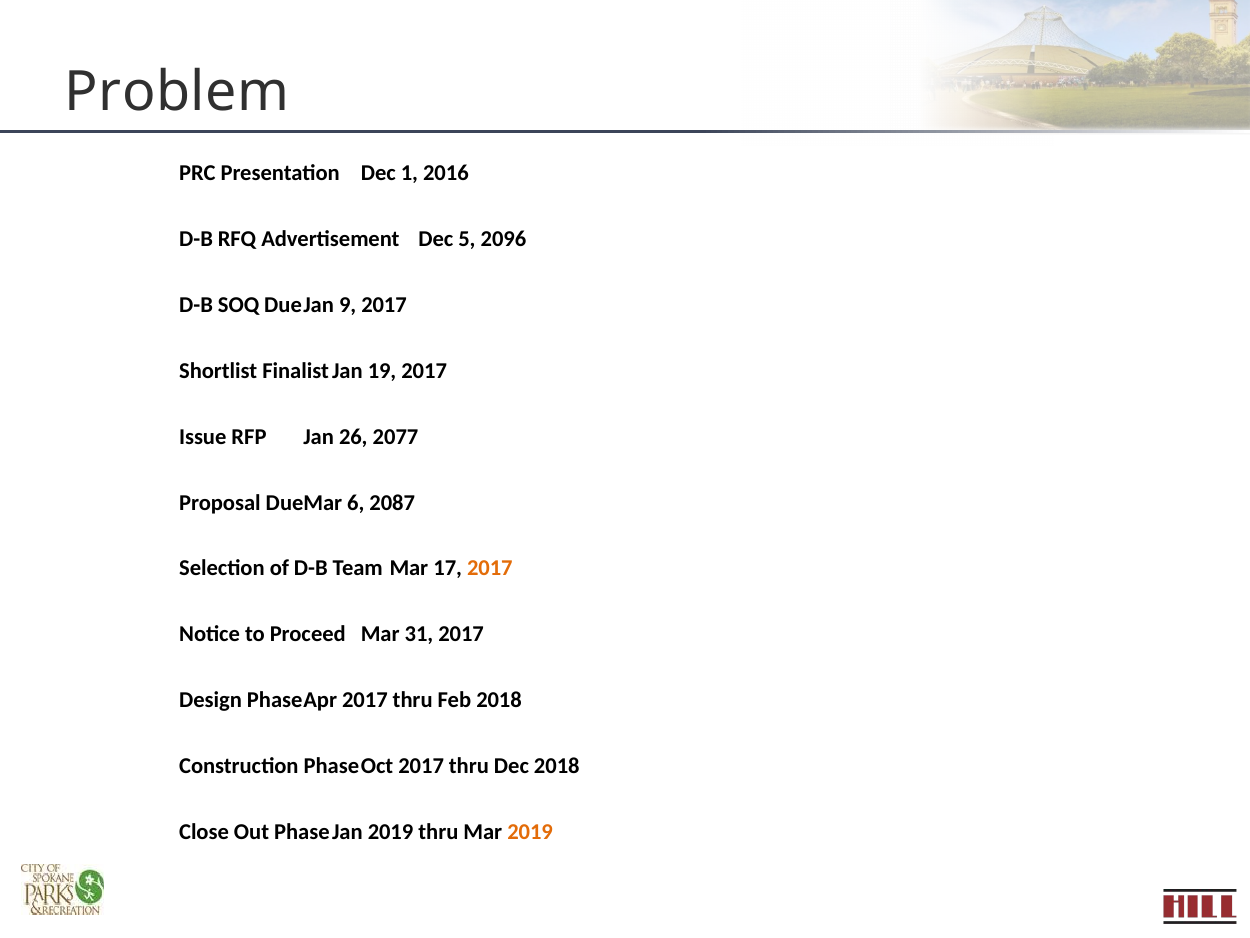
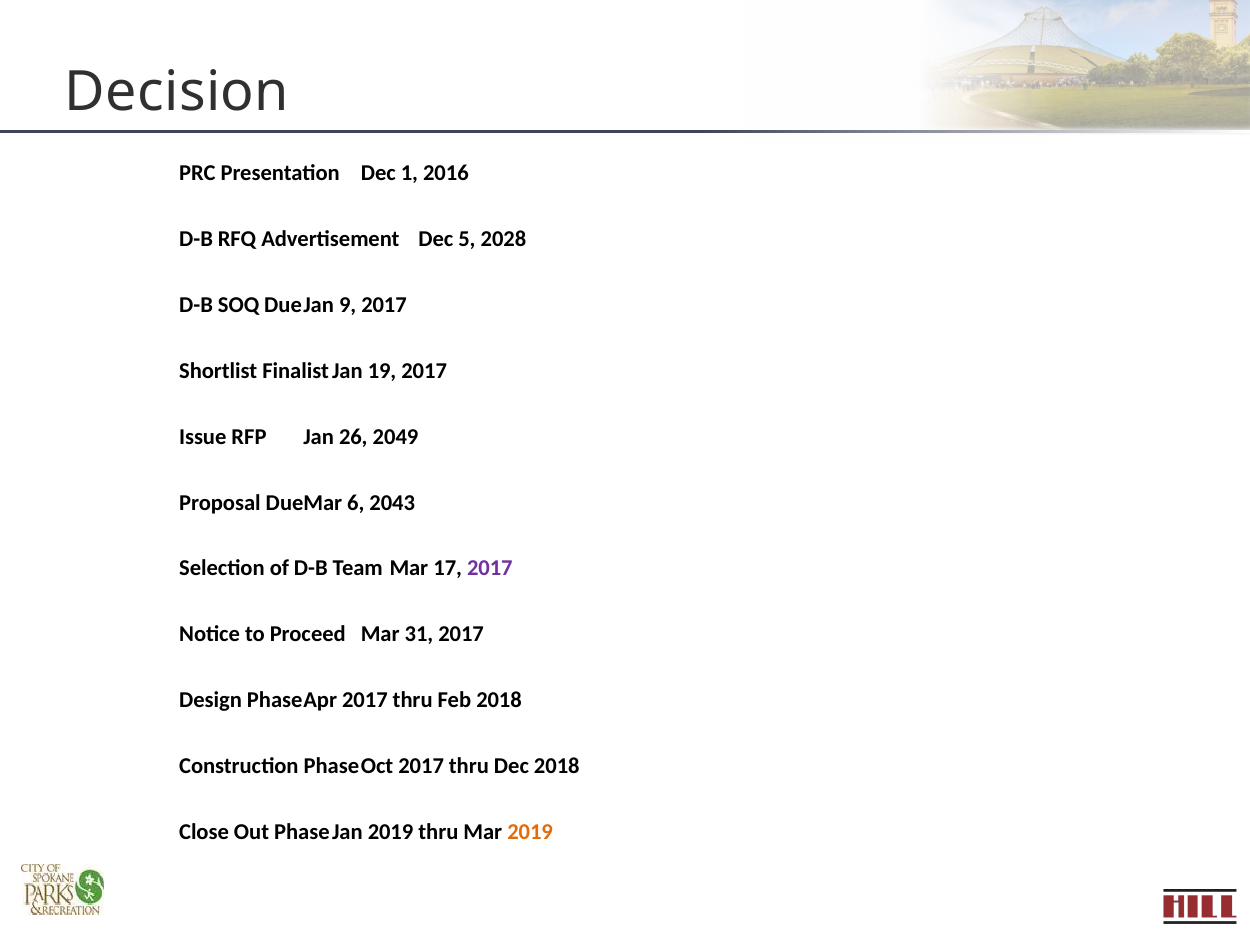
Problem: Problem -> Decision
2096: 2096 -> 2028
2077: 2077 -> 2049
2087: 2087 -> 2043
2017 at (490, 568) colour: orange -> purple
